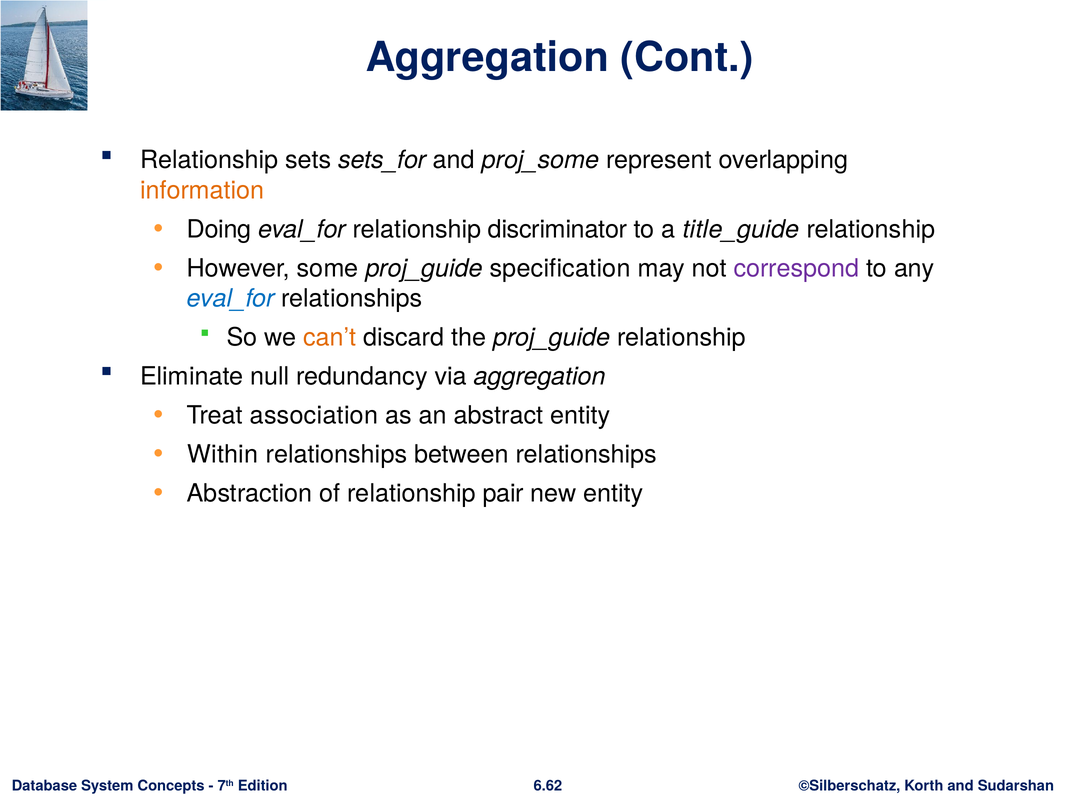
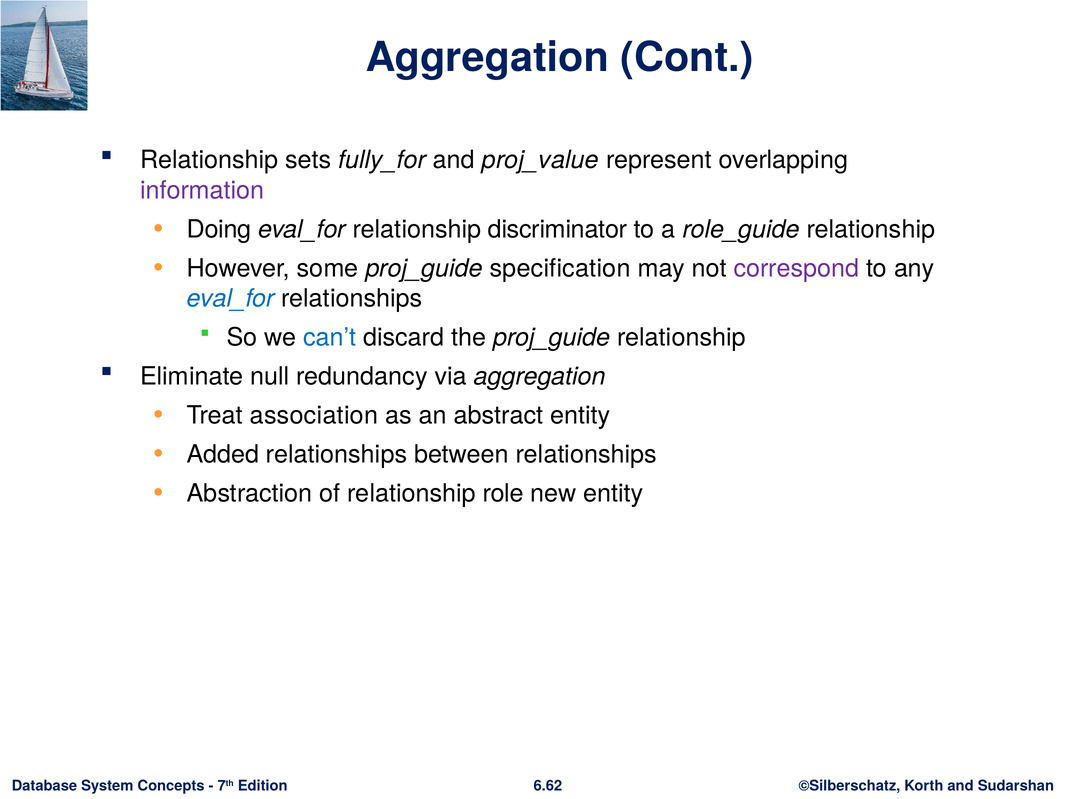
sets_for: sets_for -> fully_for
proj_some: proj_some -> proj_value
information colour: orange -> purple
title_guide: title_guide -> role_guide
can’t colour: orange -> blue
Within: Within -> Added
pair: pair -> role
